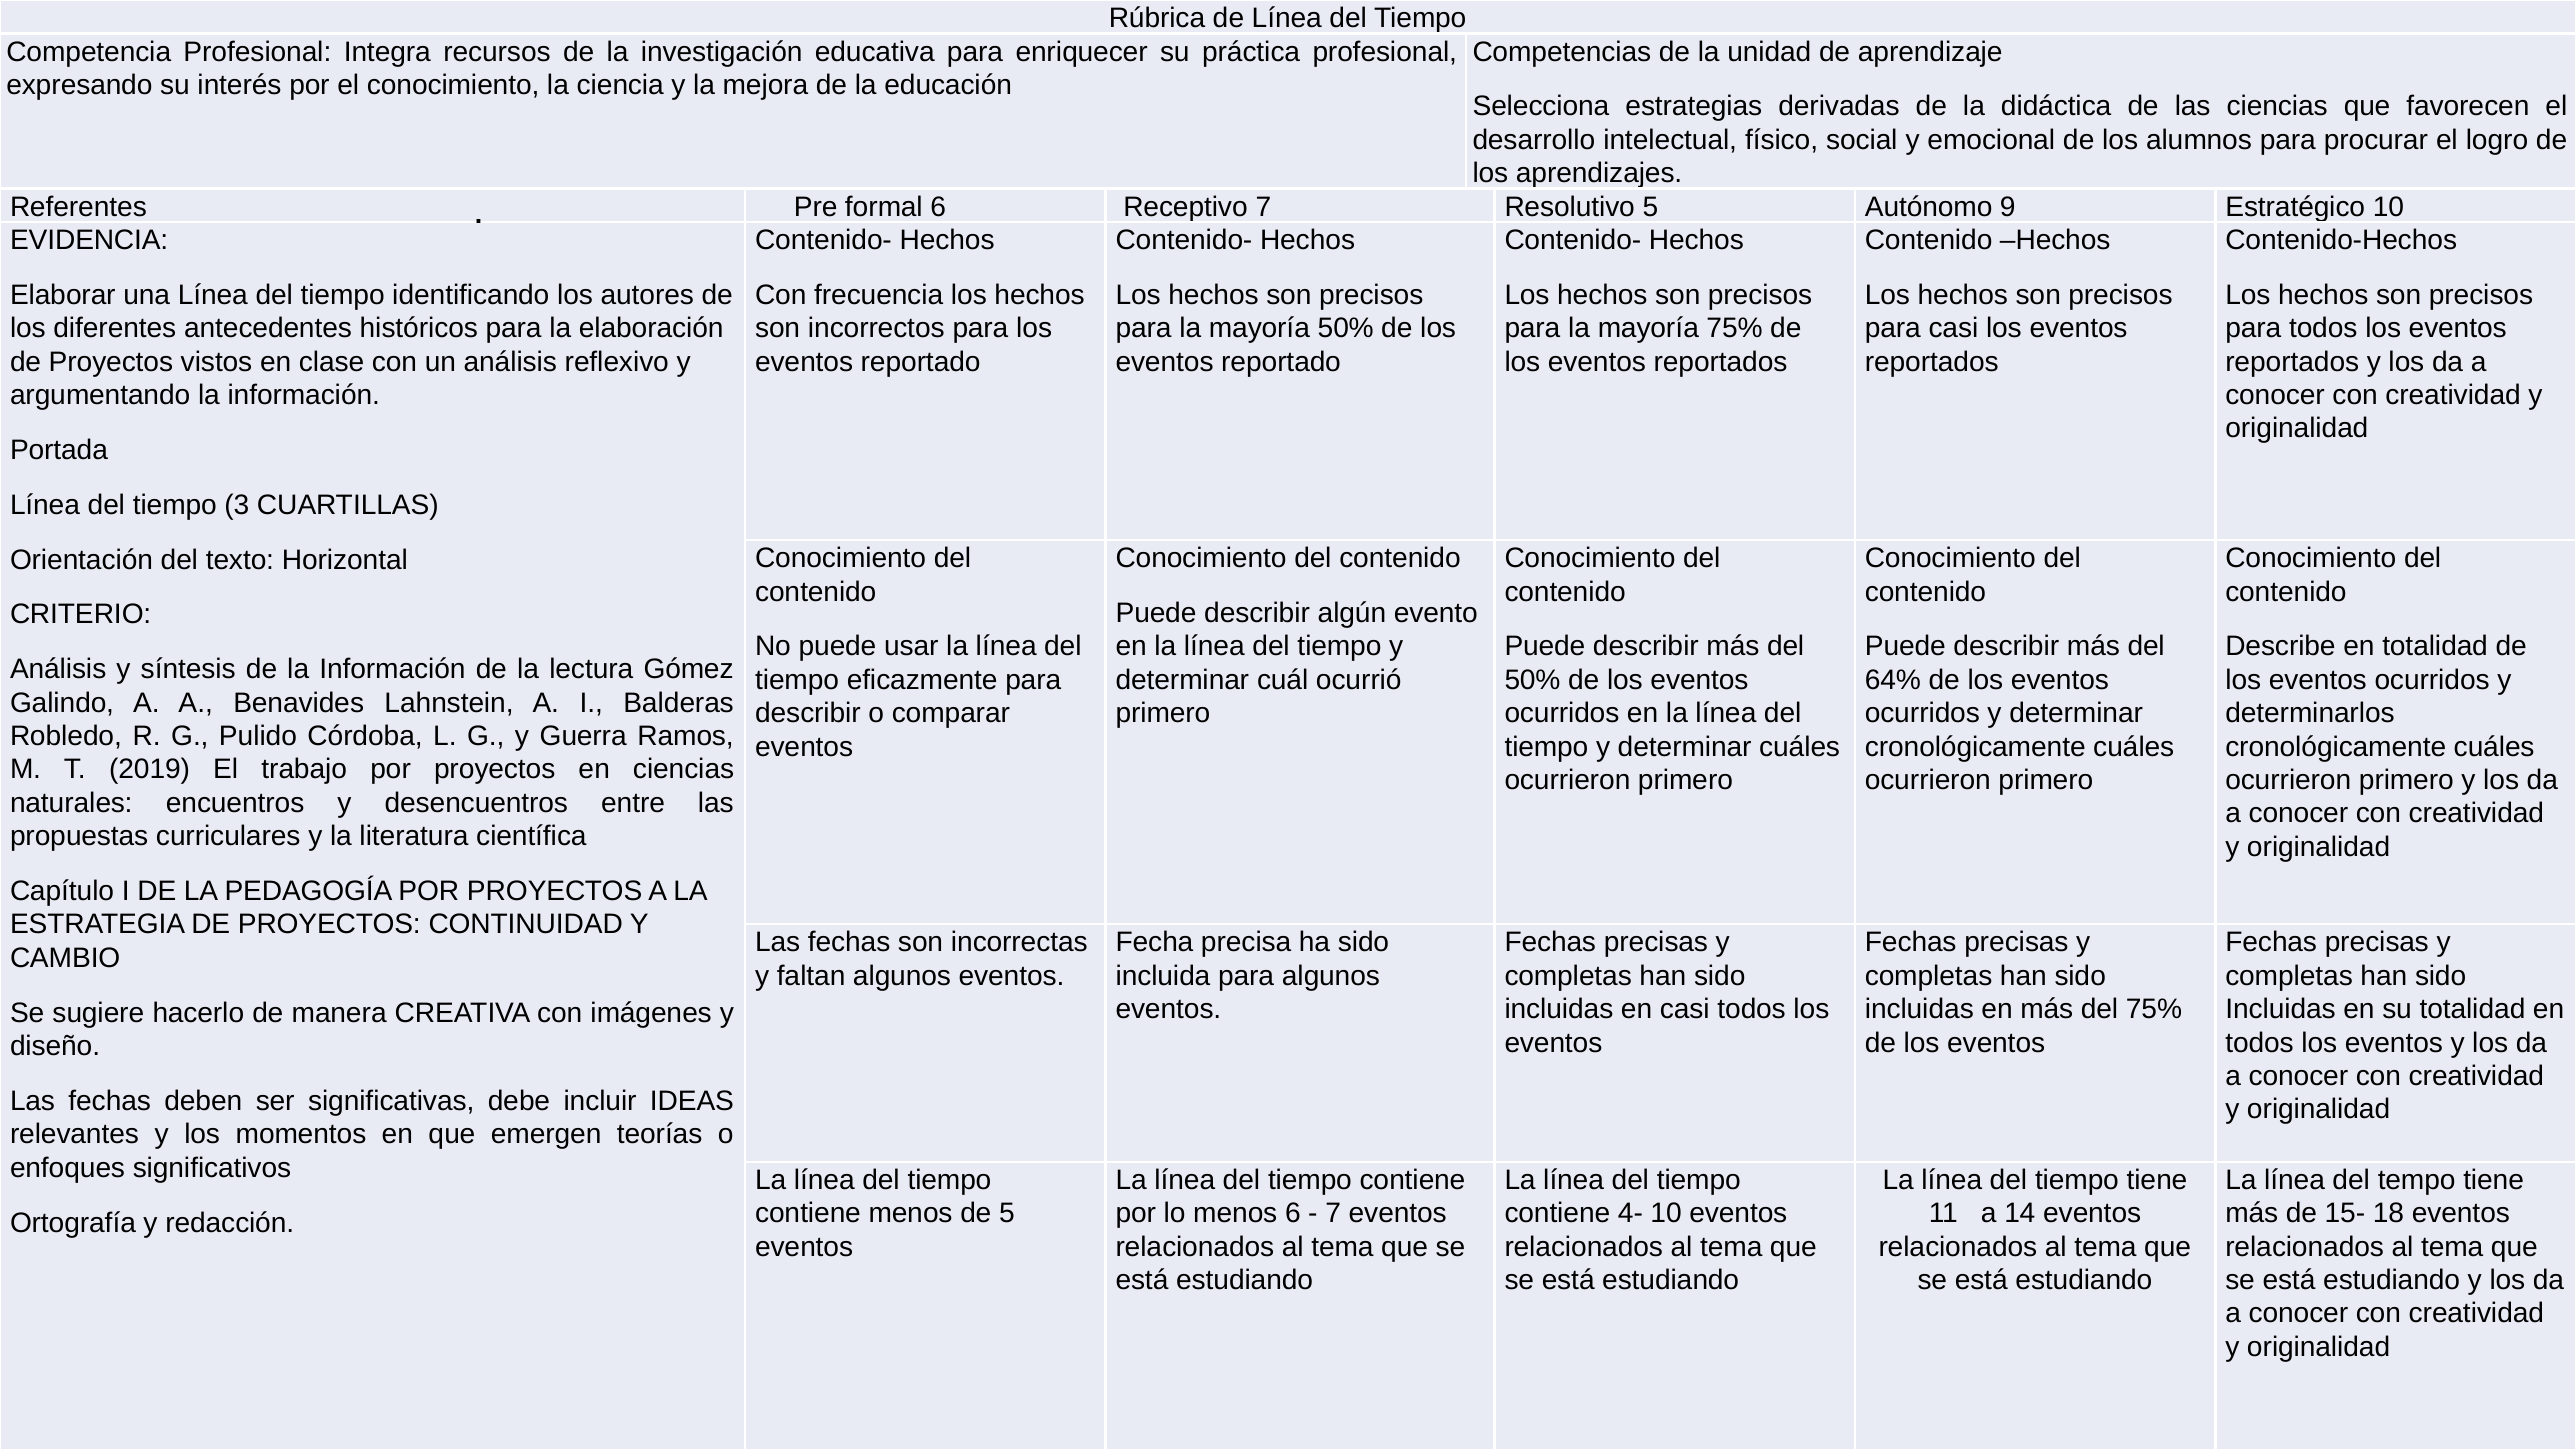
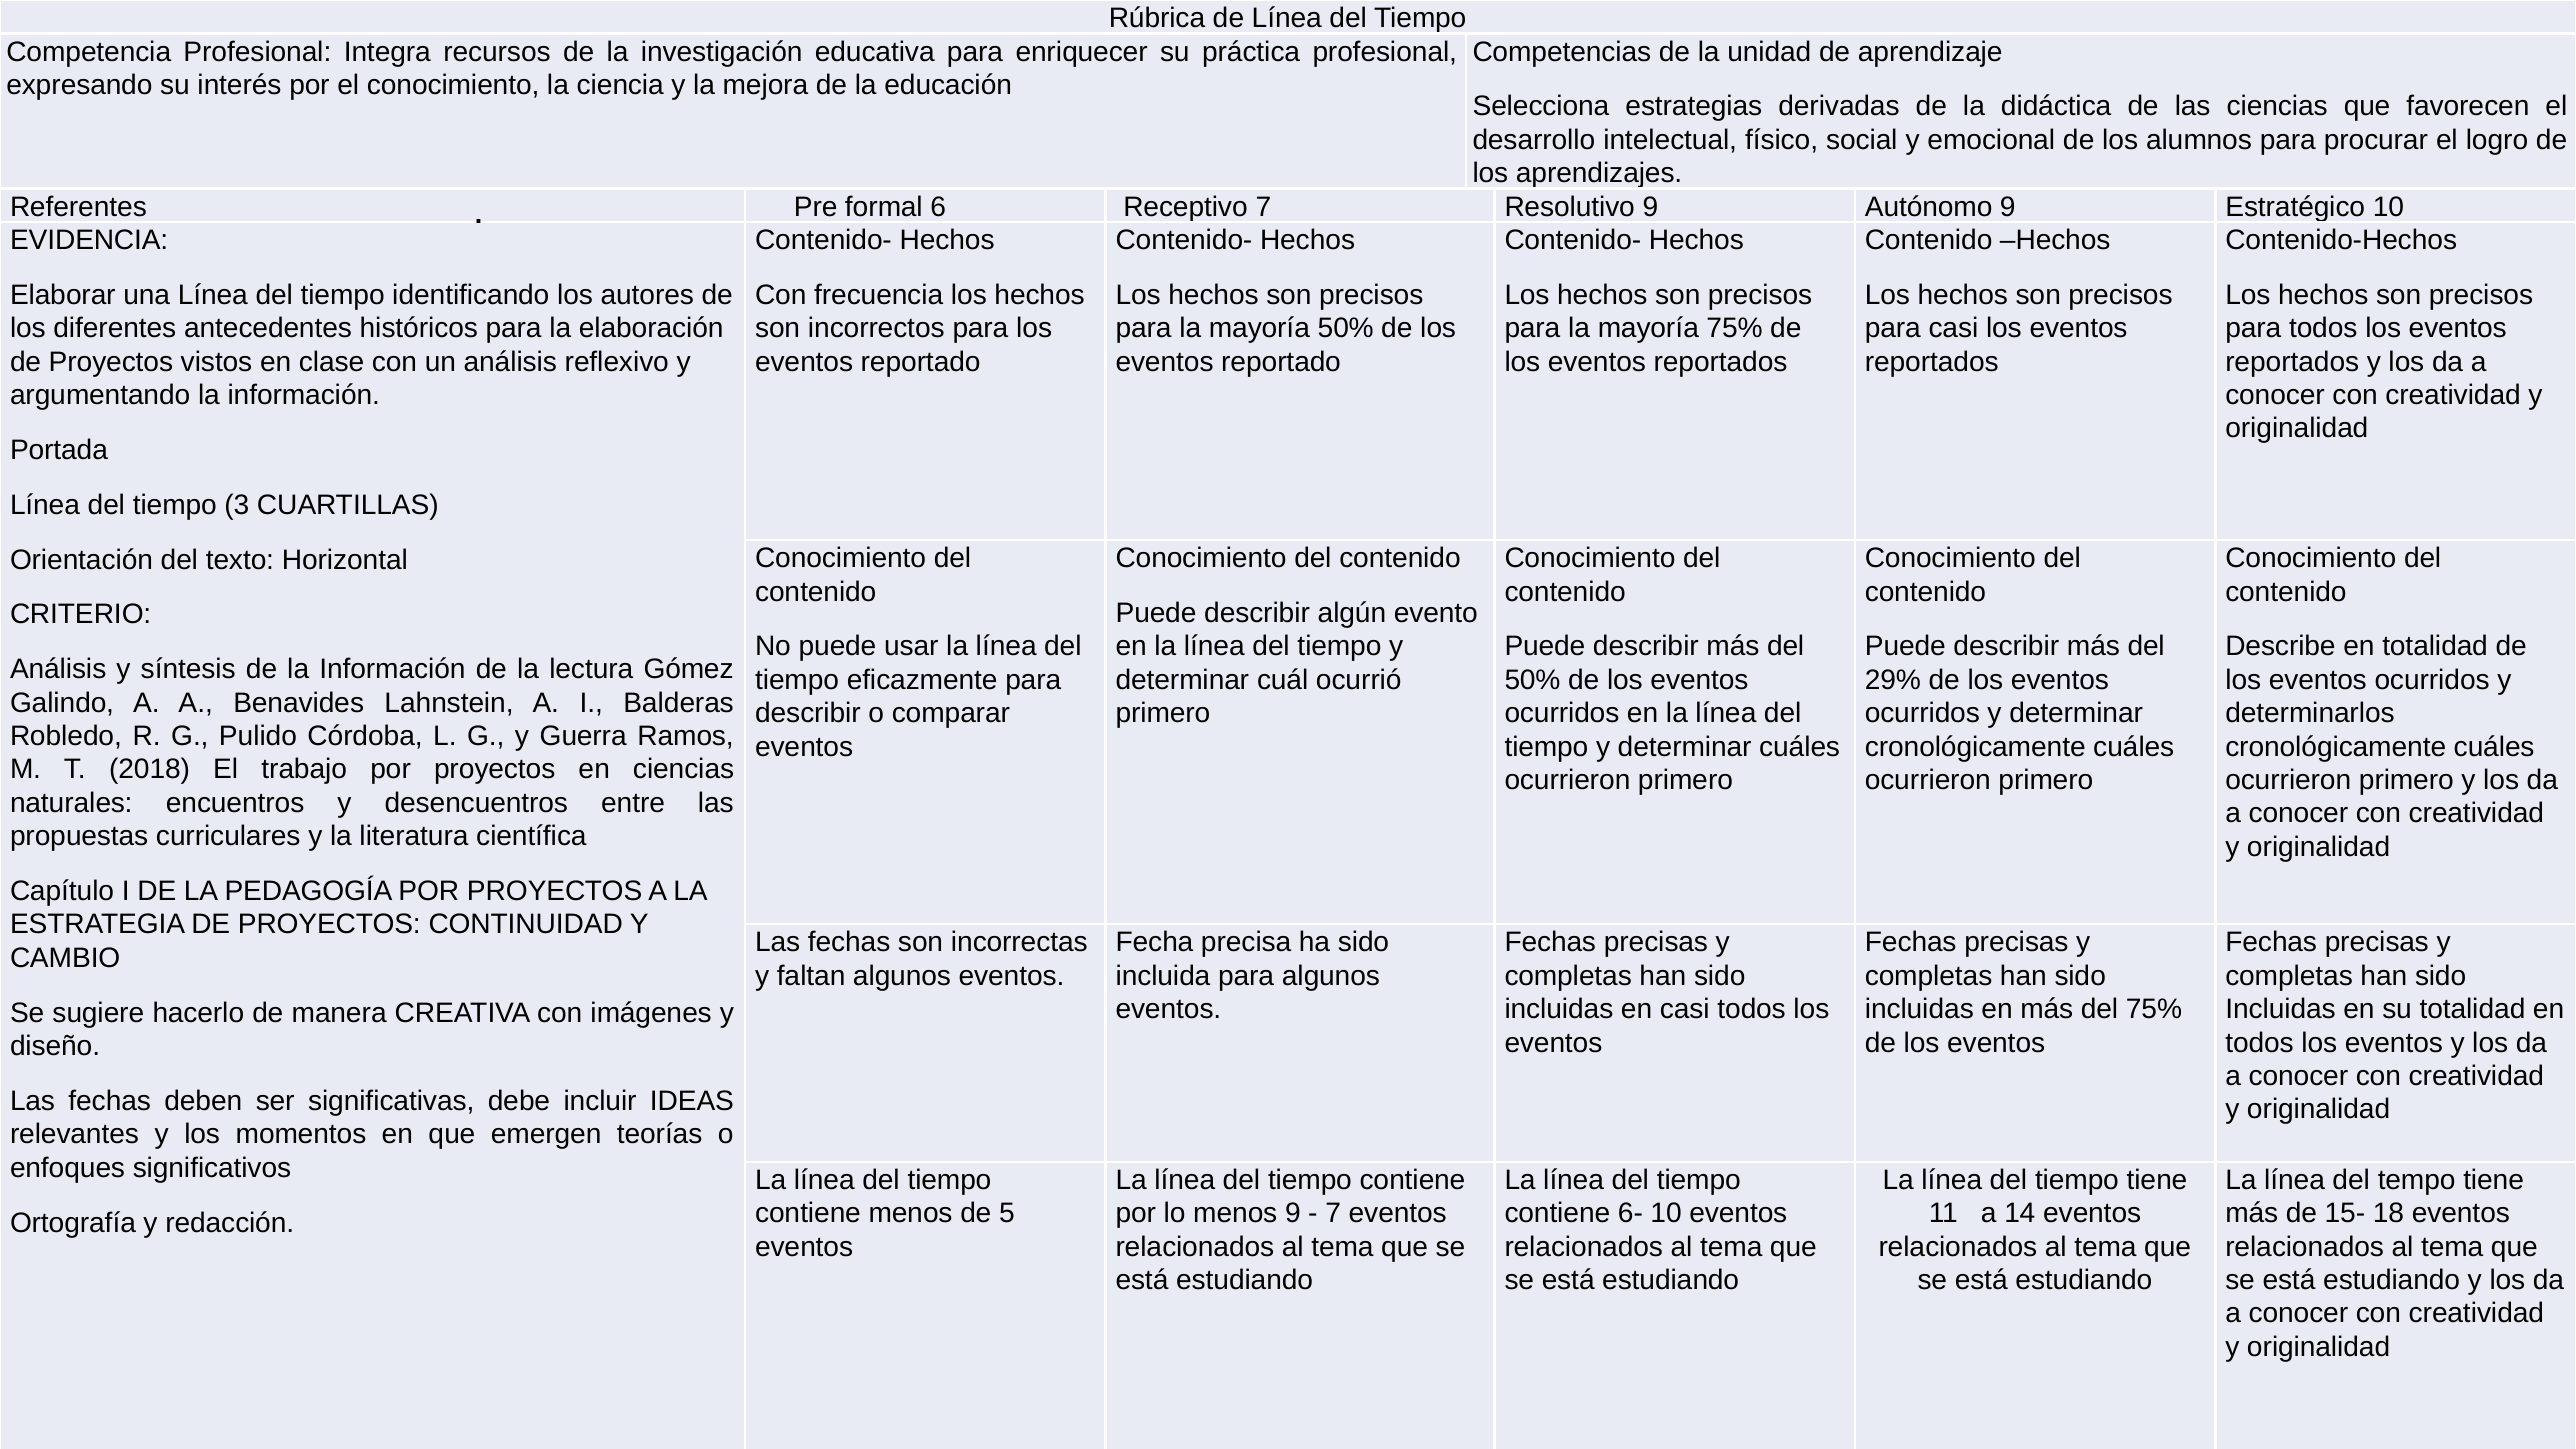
Resolutivo 5: 5 -> 9
64%: 64% -> 29%
2019: 2019 -> 2018
menos 6: 6 -> 9
4-: 4- -> 6-
